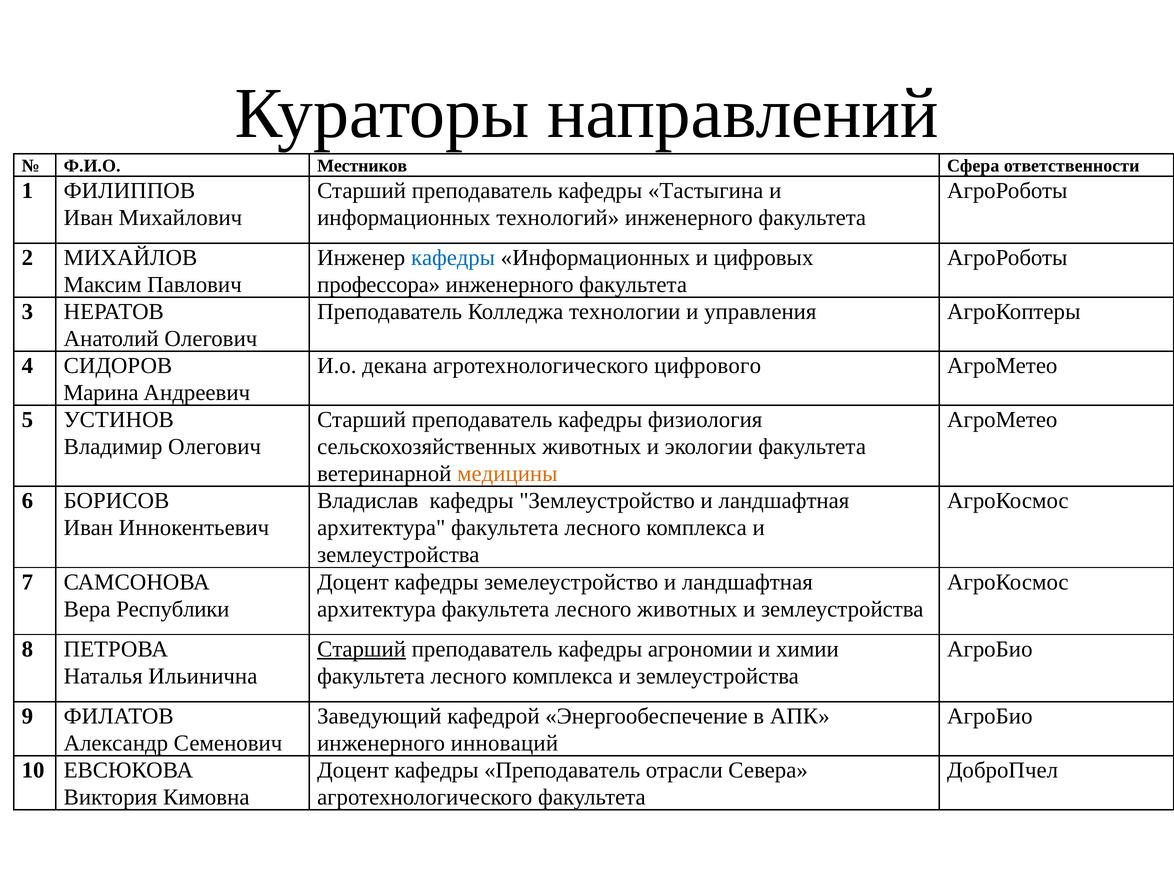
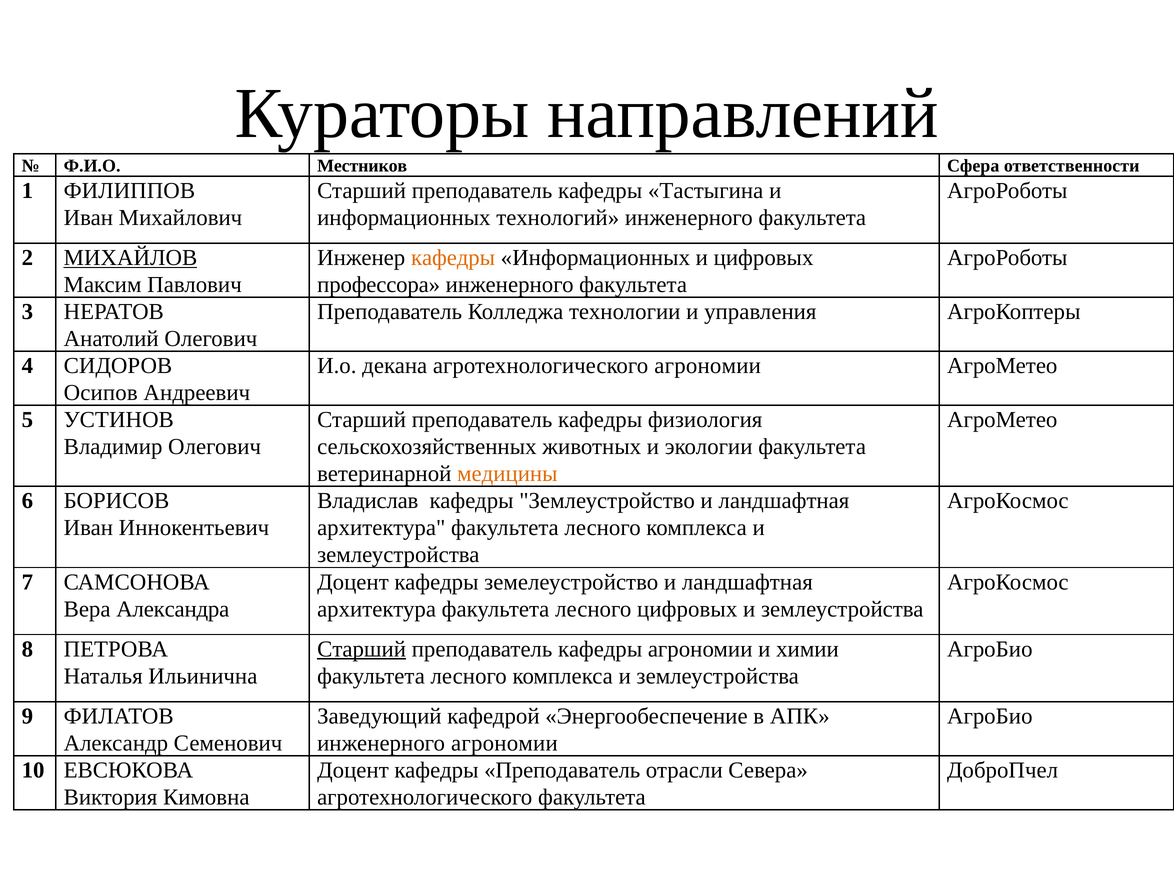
МИХАЙЛОВ underline: none -> present
кафедры at (453, 258) colour: blue -> orange
агротехнологического цифрового: цифрового -> агрономии
Марина: Марина -> Осипов
Республики: Республики -> Александра
лесного животных: животных -> цифровых
инженерного инноваций: инноваций -> агрономии
